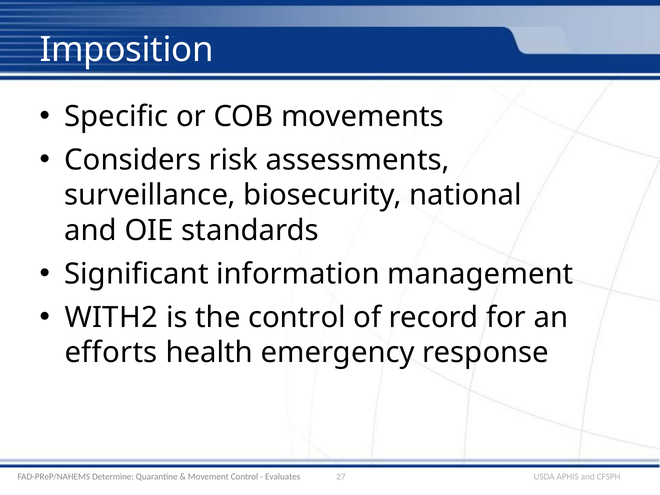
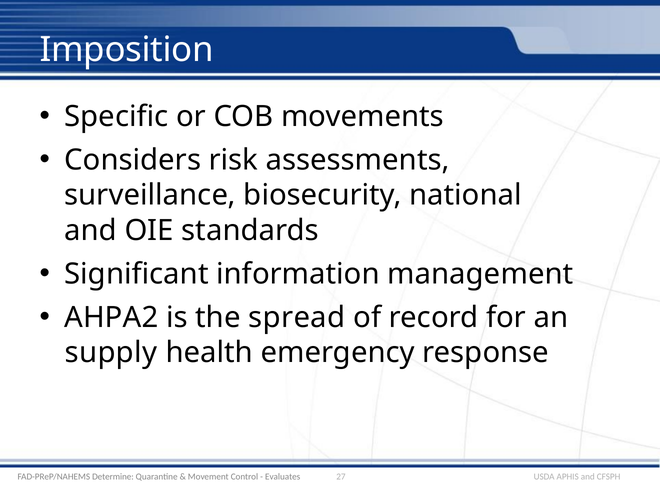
WITH2: WITH2 -> AHPA2
the control: control -> spread
efforts: efforts -> supply
